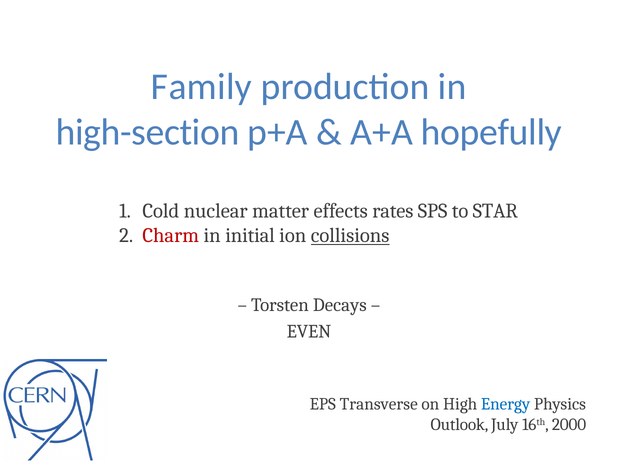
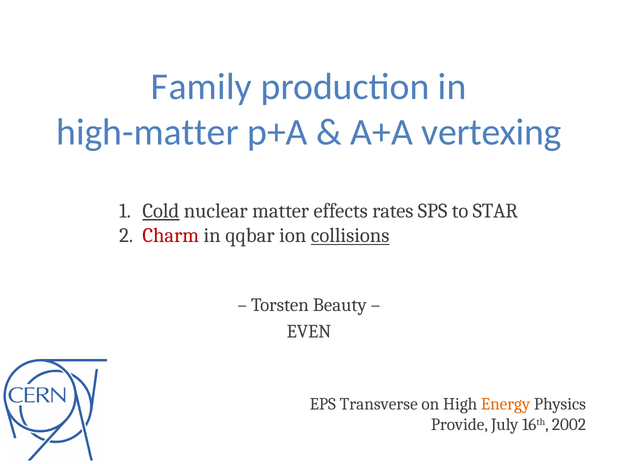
high-section: high-section -> high-matter
hopefully: hopefully -> vertexing
Cold underline: none -> present
initial: initial -> qqbar
Decays: Decays -> Beauty
Energy colour: blue -> orange
Outlook: Outlook -> Provide
2000: 2000 -> 2002
